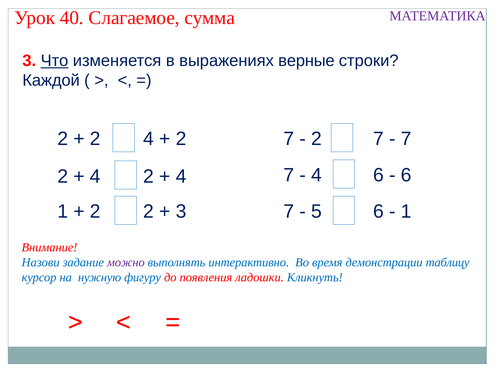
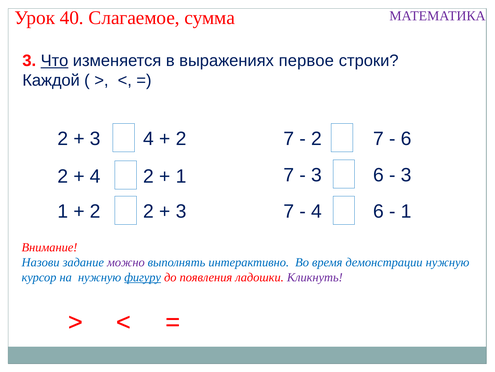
верные: верные -> первое
2 at (95, 139): 2 -> 3
7 at (406, 139): 7 -> 6
4 at (317, 175): 4 -> 3
6 at (406, 175): 6 -> 3
4 at (181, 176): 4 -> 1
5 at (317, 211): 5 -> 4
демонстрации таблицу: таблицу -> нужную
фигуру underline: none -> present
Кликнуть colour: blue -> purple
